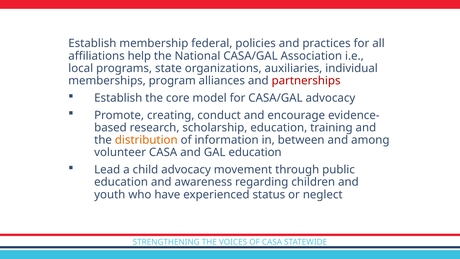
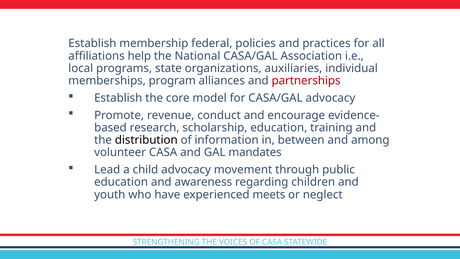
creating: creating -> revenue
distribution colour: orange -> black
GAL education: education -> mandates
status: status -> meets
